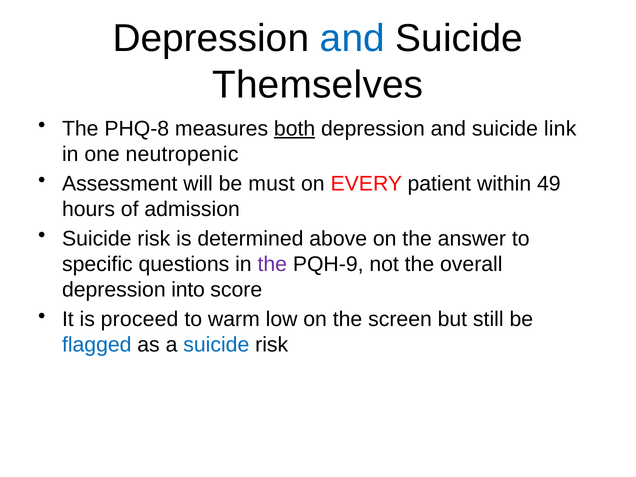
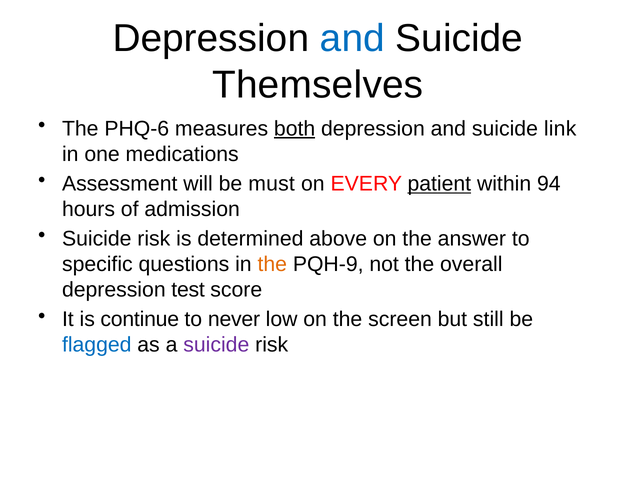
PHQ-8: PHQ-8 -> PHQ-6
neutropenic: neutropenic -> medications
patient underline: none -> present
49: 49 -> 94
the at (272, 264) colour: purple -> orange
into: into -> test
proceed: proceed -> continue
warm: warm -> never
suicide at (216, 345) colour: blue -> purple
